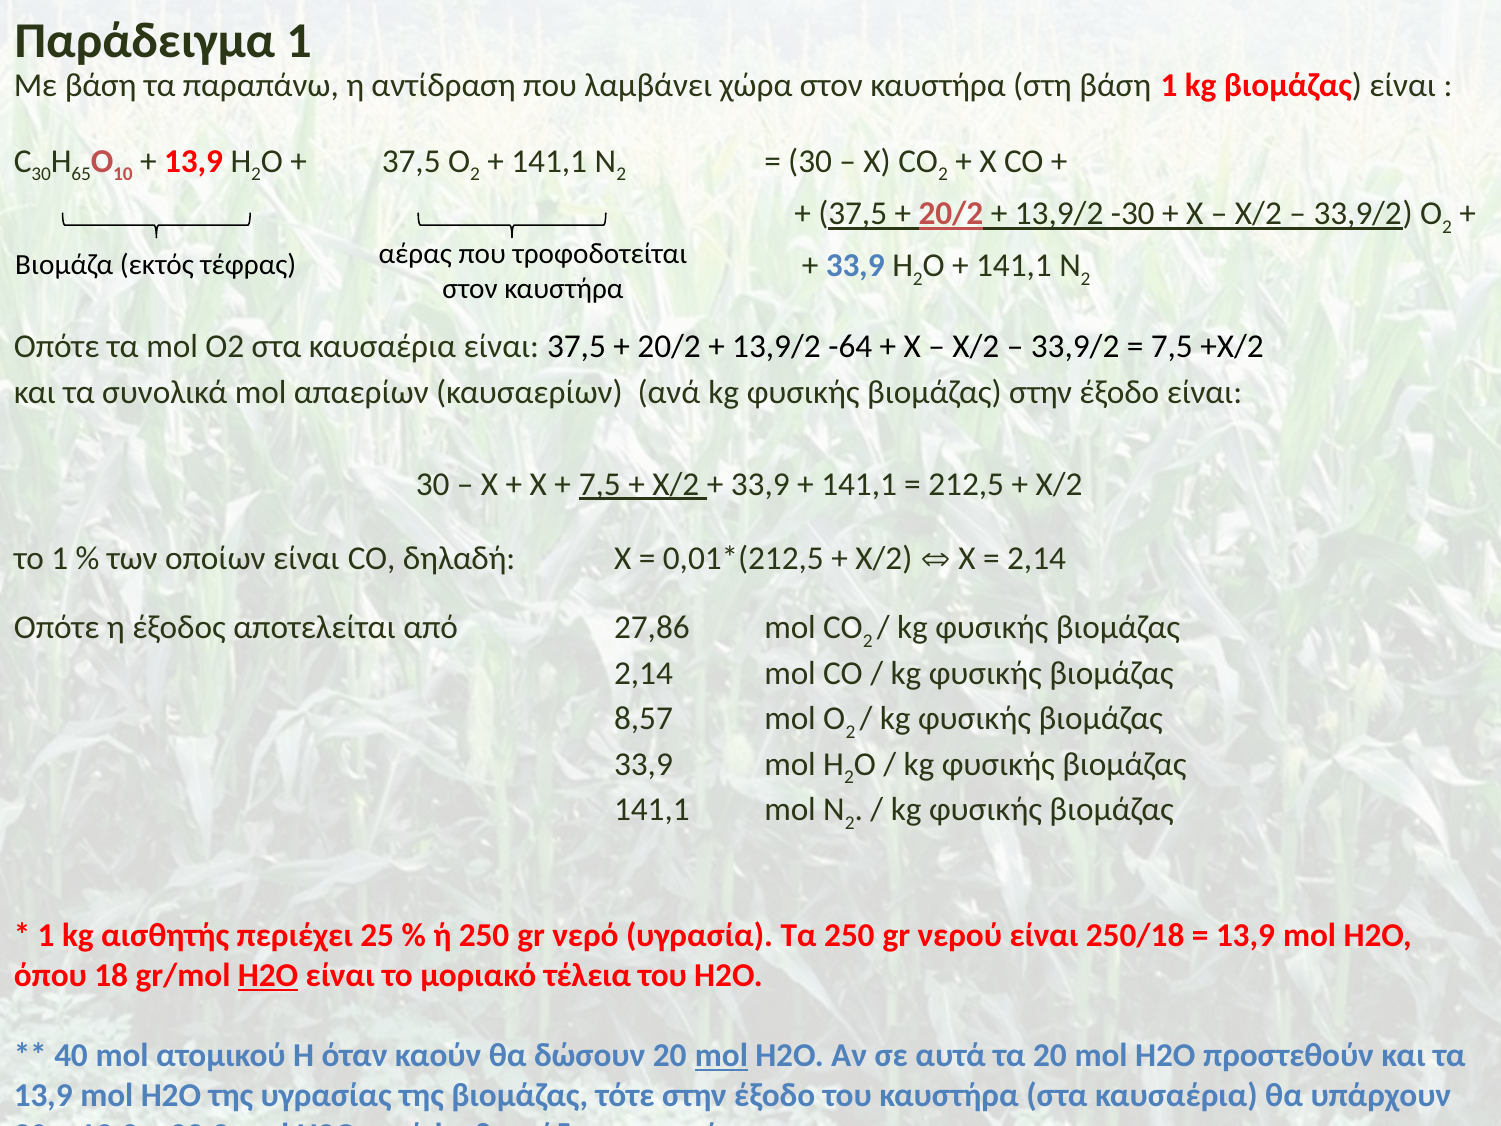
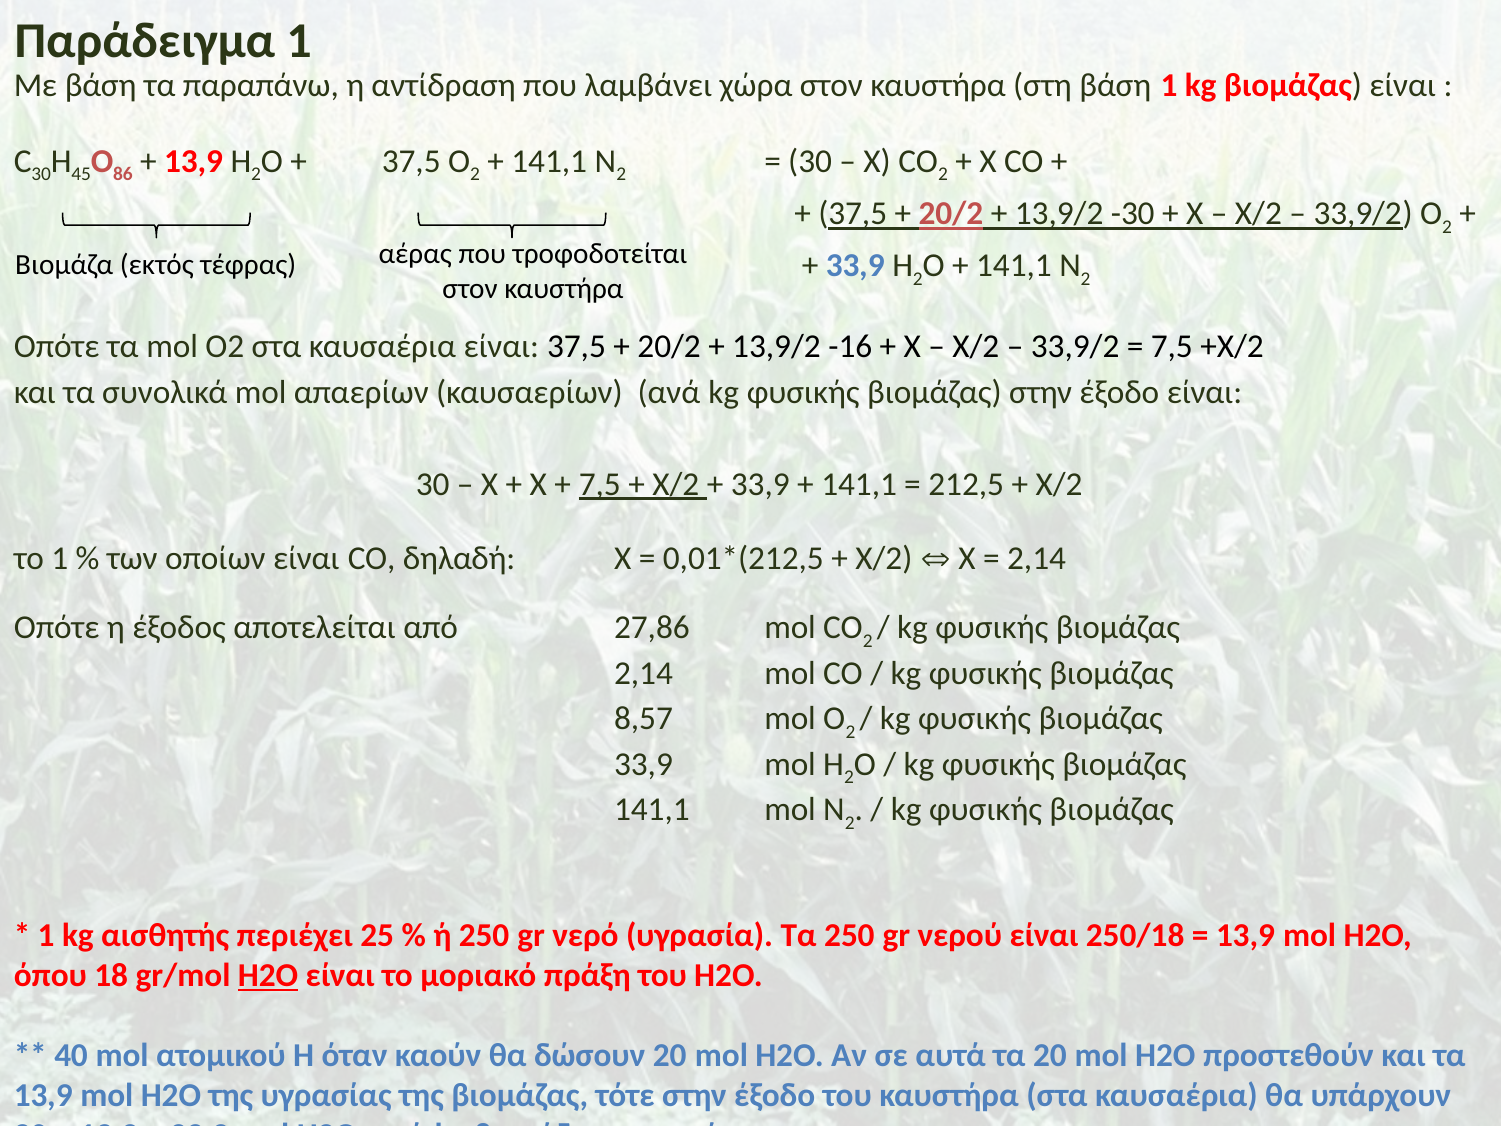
65: 65 -> 45
10: 10 -> 86
-64: -64 -> -16
τέλεια: τέλεια -> πράξη
mol at (721, 1055) underline: present -> none
